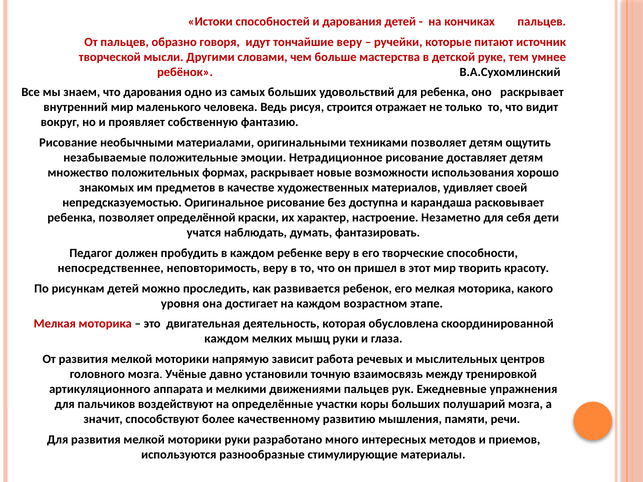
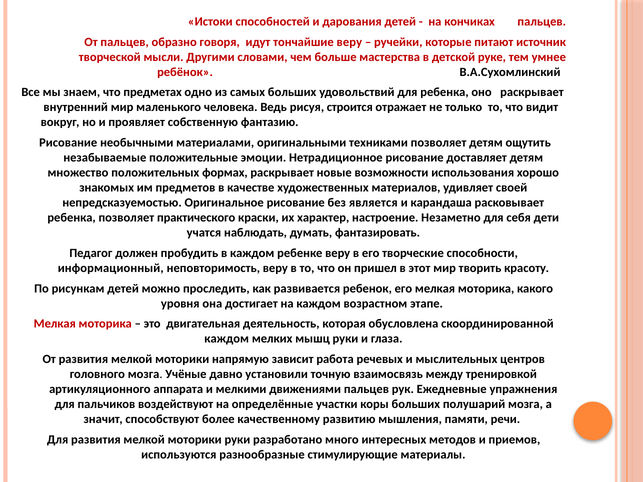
что дарования: дарования -> предметах
доступна: доступна -> является
определённой: определённой -> практического
непосредственнее: непосредственнее -> информационный
